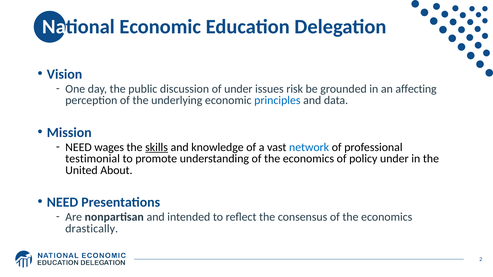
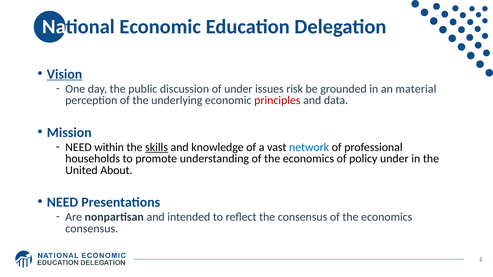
Vision underline: none -> present
affecting: affecting -> material
principles colour: blue -> red
wages: wages -> within
testimonial: testimonial -> households
drastically at (92, 229): drastically -> consensus
